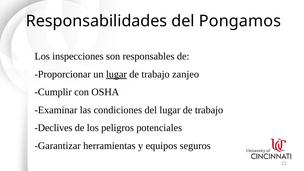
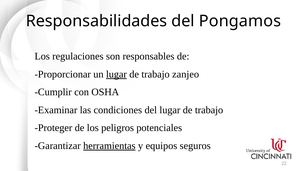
inspecciones: inspecciones -> regulaciones
Declives: Declives -> Proteger
herramientas underline: none -> present
